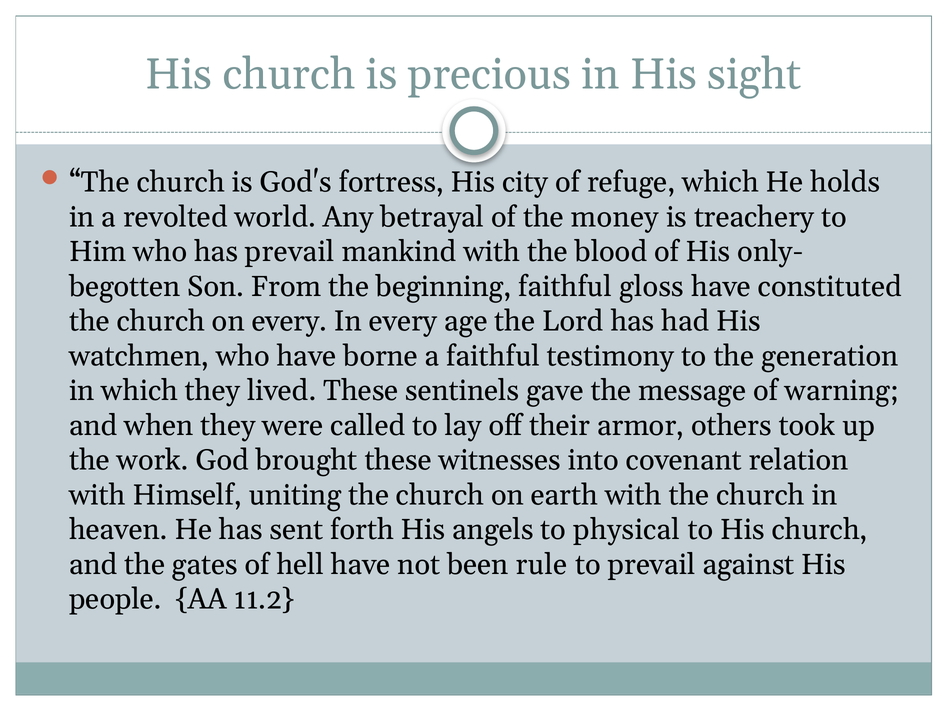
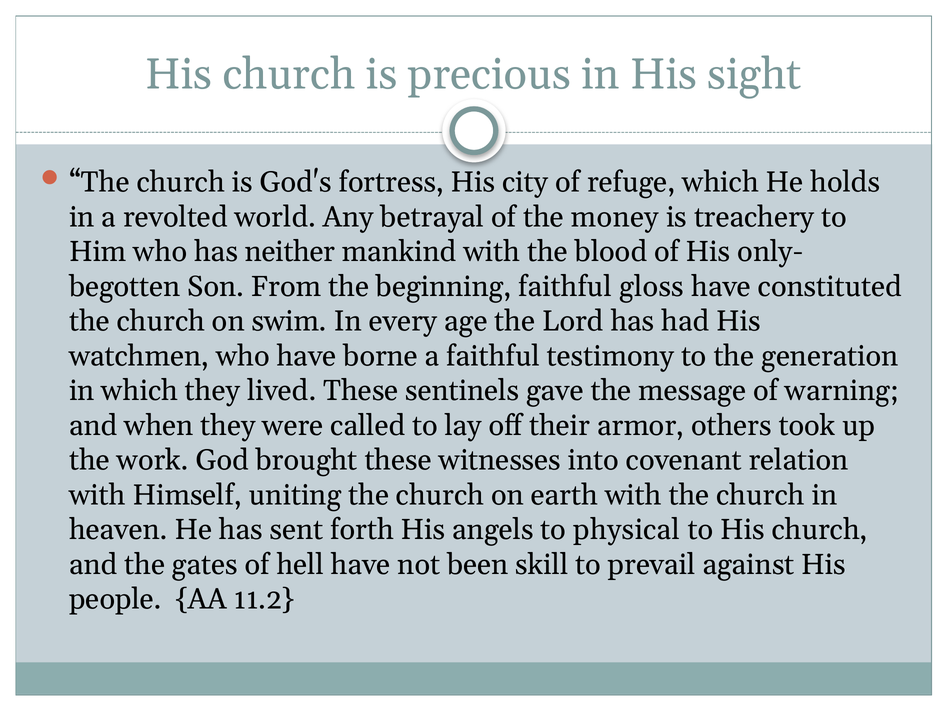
has prevail: prevail -> neither
on every: every -> swim
rule: rule -> skill
